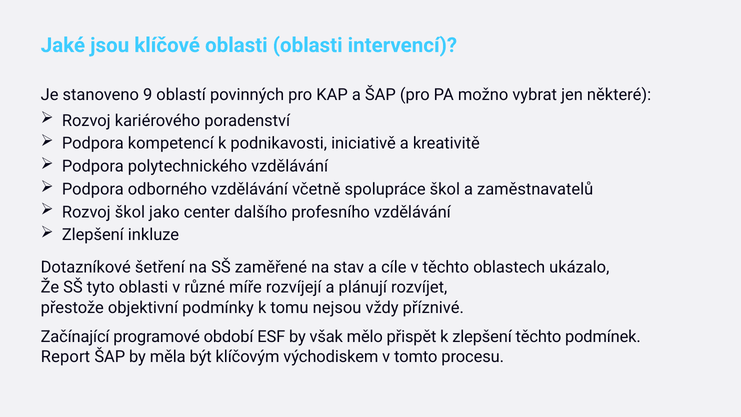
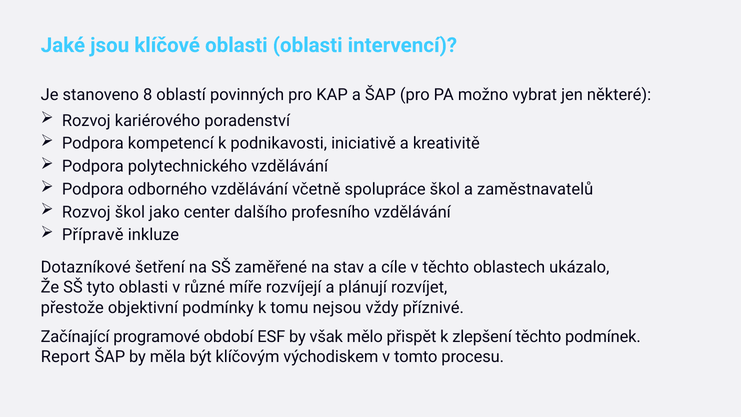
9: 9 -> 8
Zlepšení at (93, 235): Zlepšení -> Přípravě
